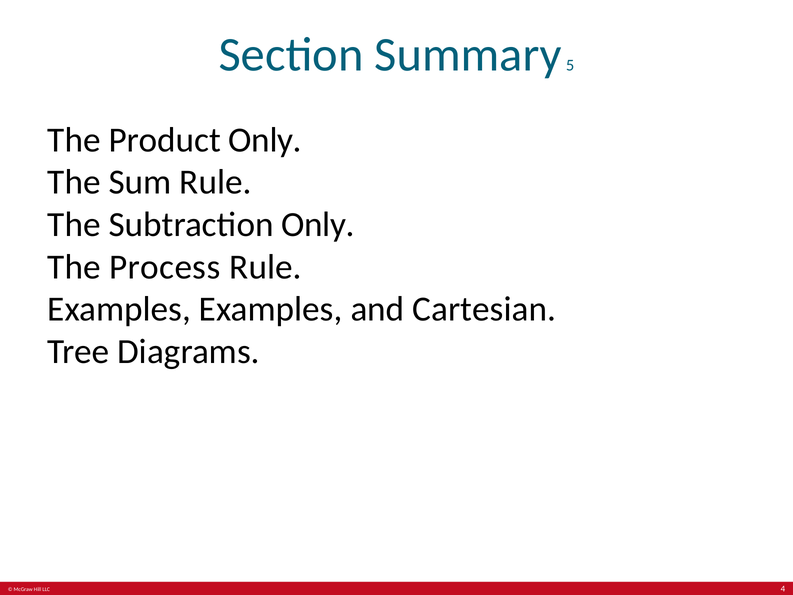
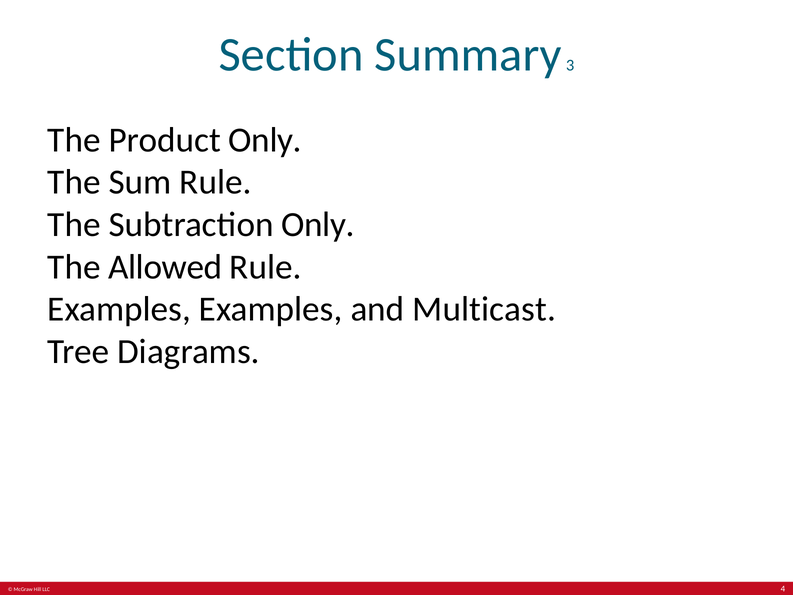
5: 5 -> 3
Process: Process -> Allowed
Cartesian: Cartesian -> Multicast
